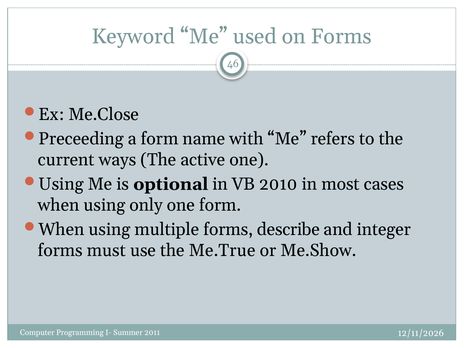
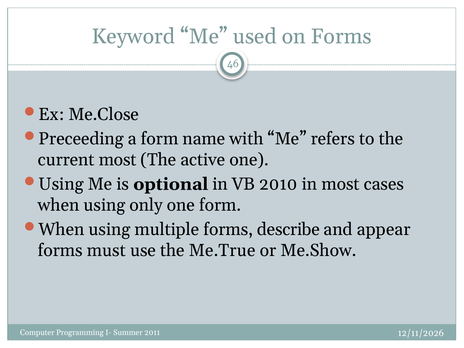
current ways: ways -> most
integer: integer -> appear
